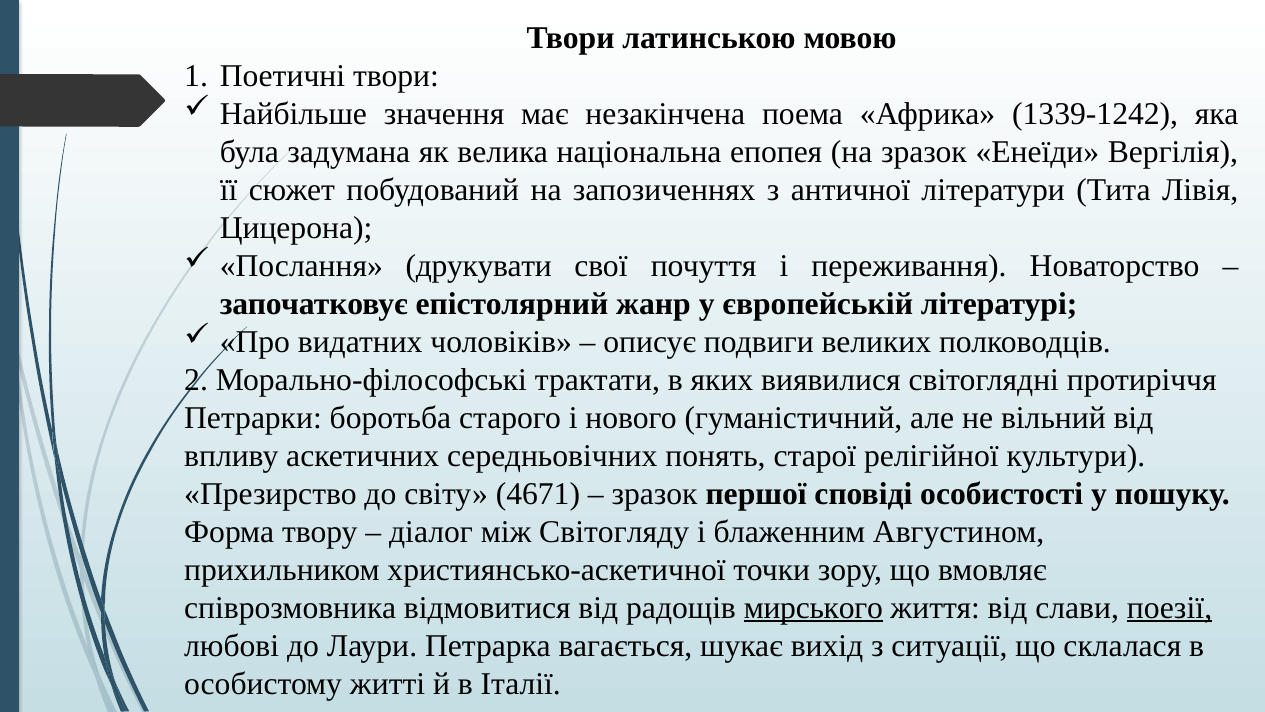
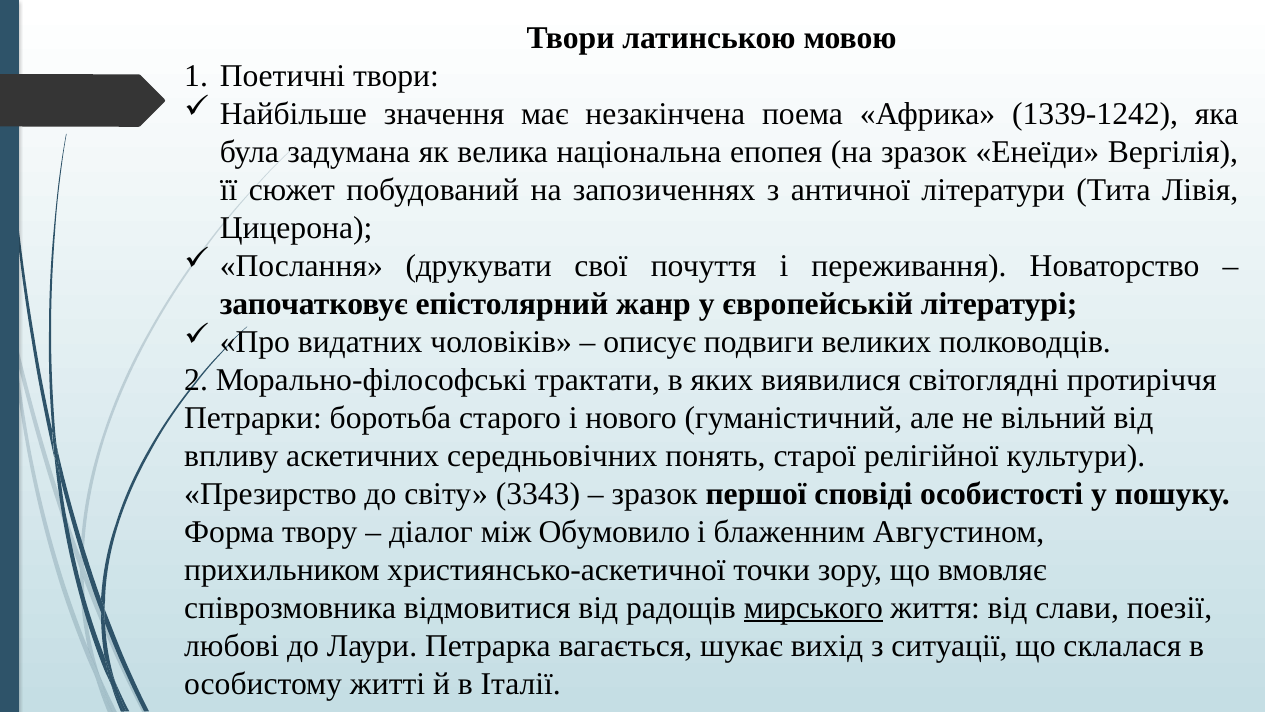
4671: 4671 -> 3343
Світогляду: Світогляду -> Обумовило
поезії underline: present -> none
